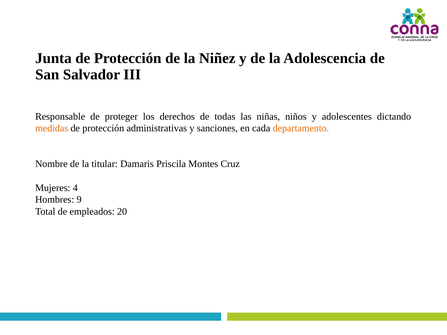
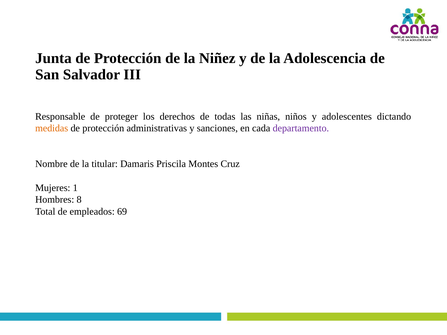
departamento colour: orange -> purple
4: 4 -> 1
9: 9 -> 8
20: 20 -> 69
